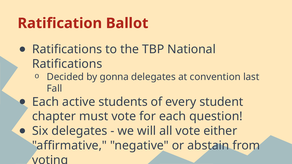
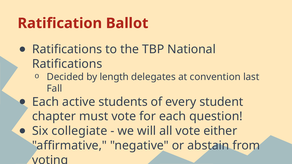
gonna: gonna -> length
Six delegates: delegates -> collegiate
